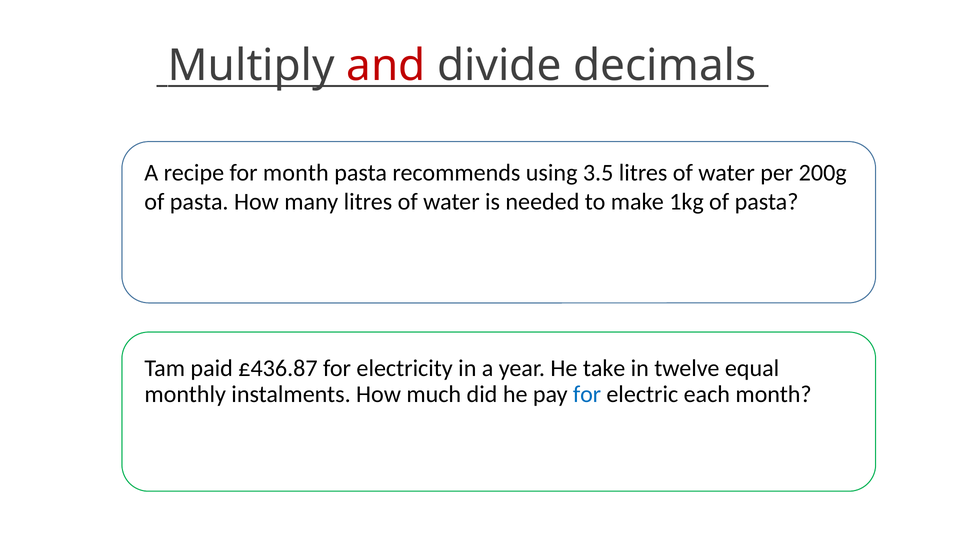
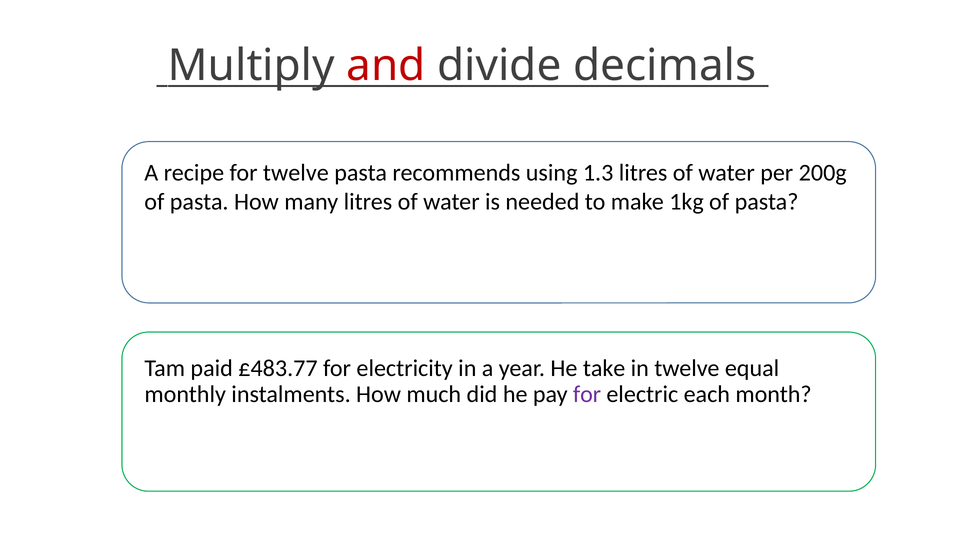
for month: month -> twelve
3.5: 3.5 -> 1.3
£436.87: £436.87 -> £483.77
for at (587, 394) colour: blue -> purple
